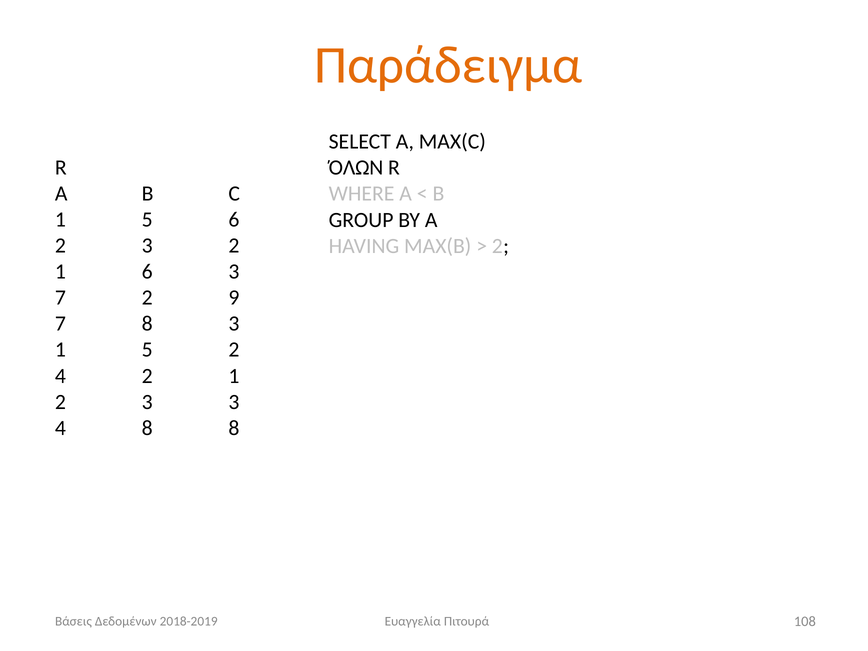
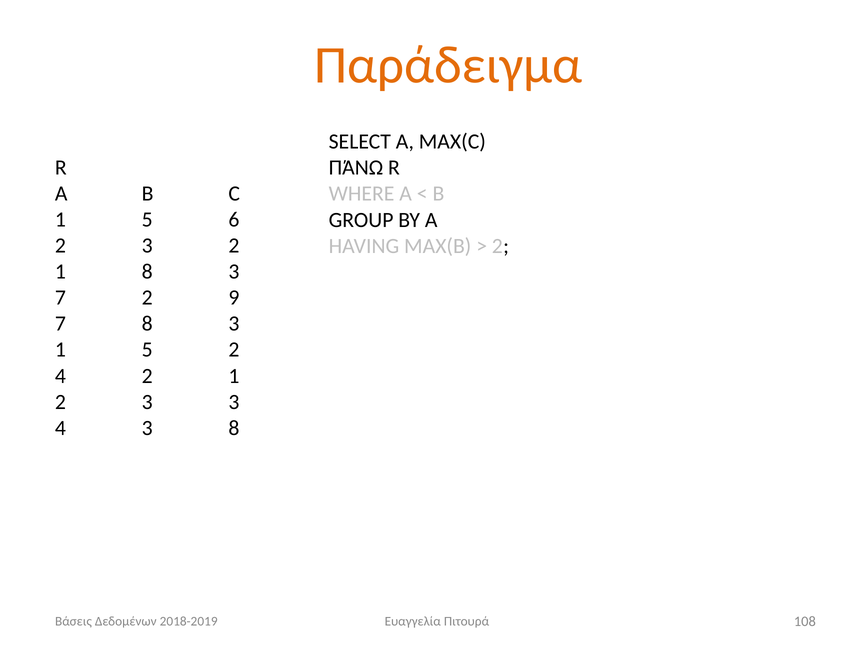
ΌΛΩΝ: ΌΛΩΝ -> ΠΆΝΩ
1 6: 6 -> 8
4 8: 8 -> 3
